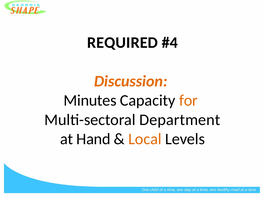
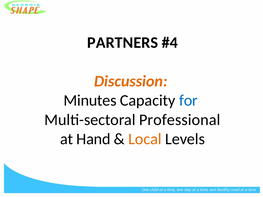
REQUIRED: REQUIRED -> PARTNERS
for colour: orange -> blue
Department: Department -> Professional
